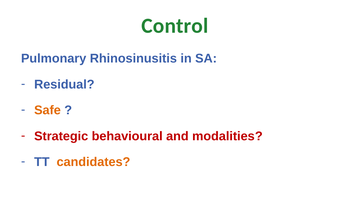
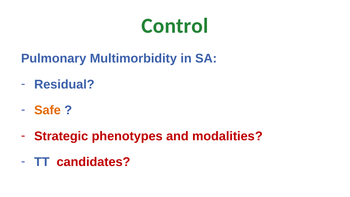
Rhinosinusitis: Rhinosinusitis -> Multimorbidity
behavioural: behavioural -> phenotypes
candidates colour: orange -> red
